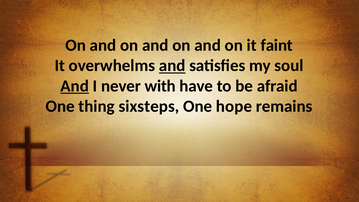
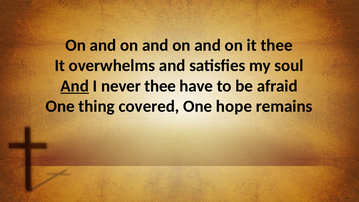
it faint: faint -> thee
and at (172, 66) underline: present -> none
never with: with -> thee
sixsteps: sixsteps -> covered
